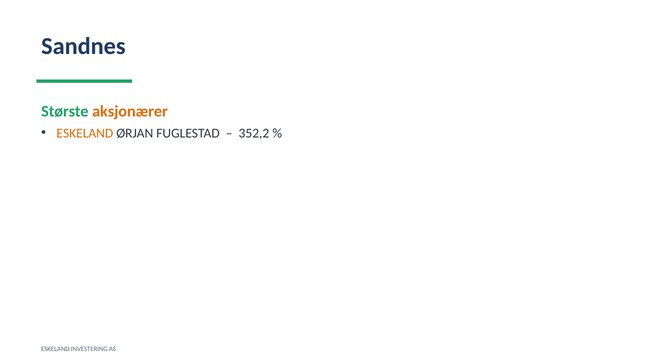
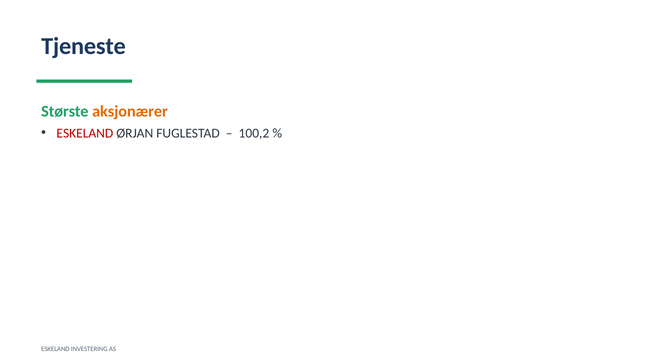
Sandnes: Sandnes -> Tjeneste
ESKELAND at (85, 133) colour: orange -> red
352,2: 352,2 -> 100,2
